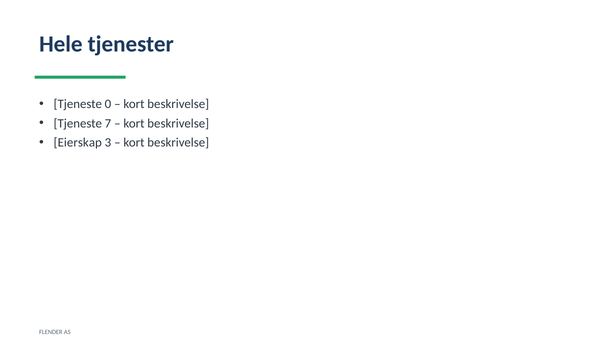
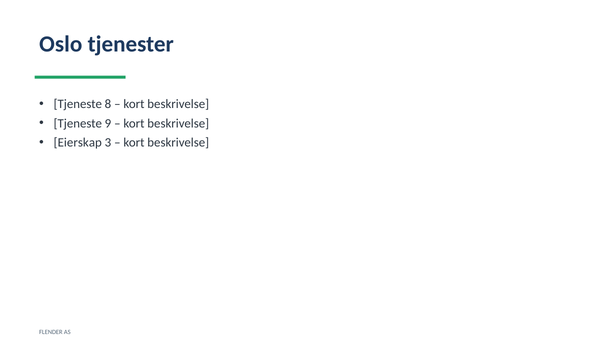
Hele: Hele -> Oslo
0: 0 -> 8
7: 7 -> 9
